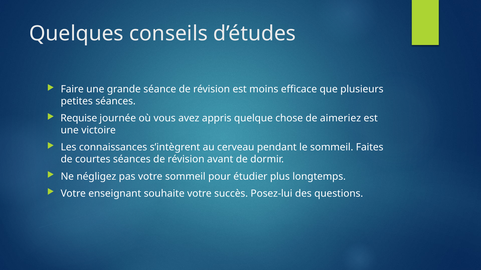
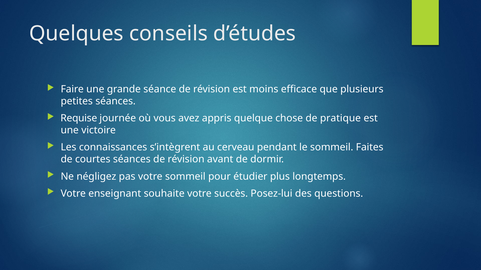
aimeriez: aimeriez -> pratique
